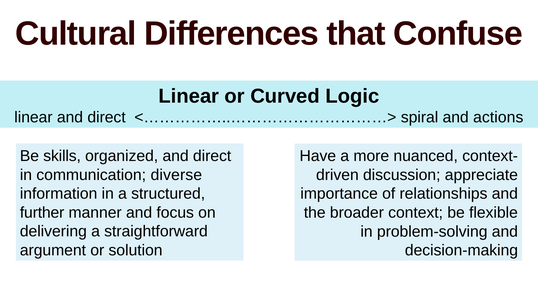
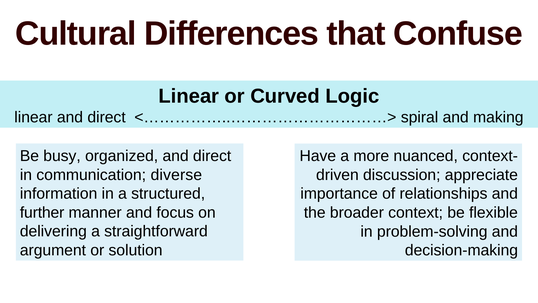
actions: actions -> making
skills: skills -> busy
